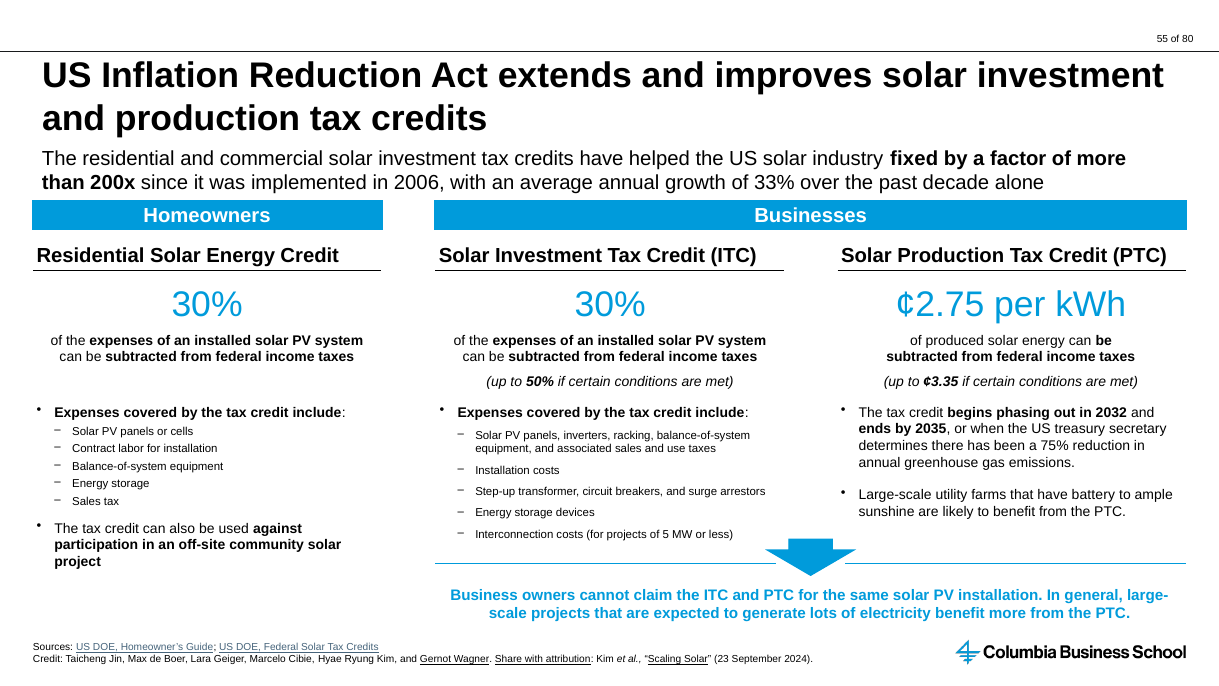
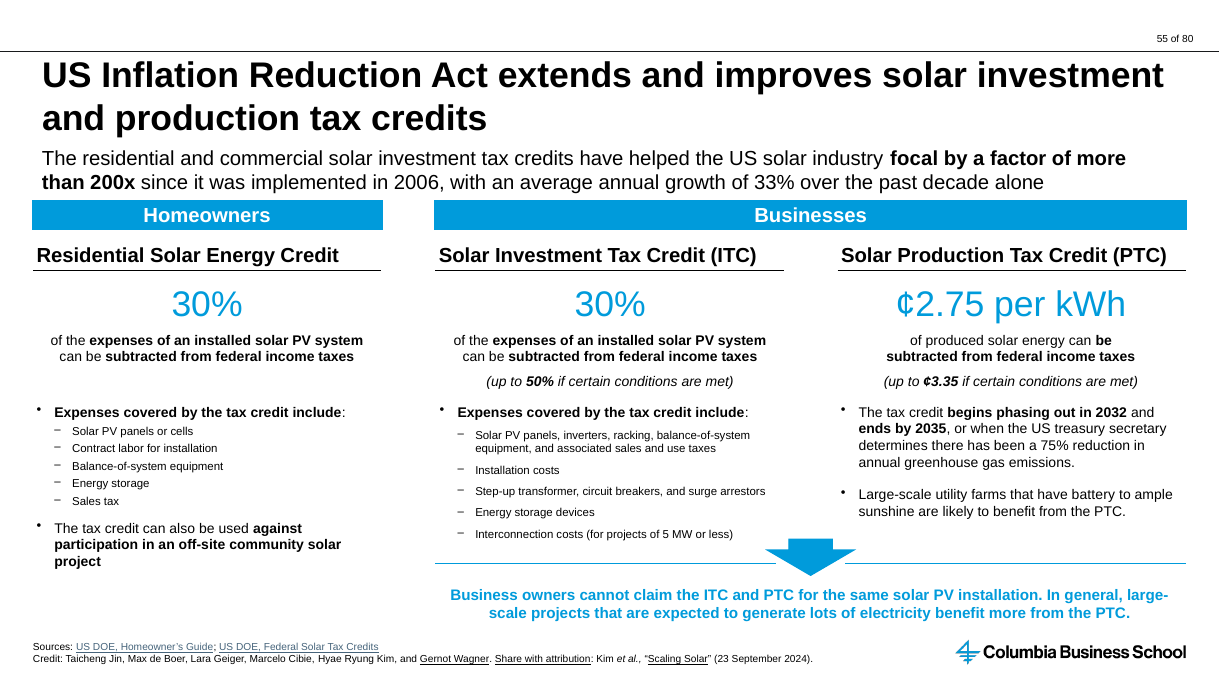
fixed: fixed -> focal
